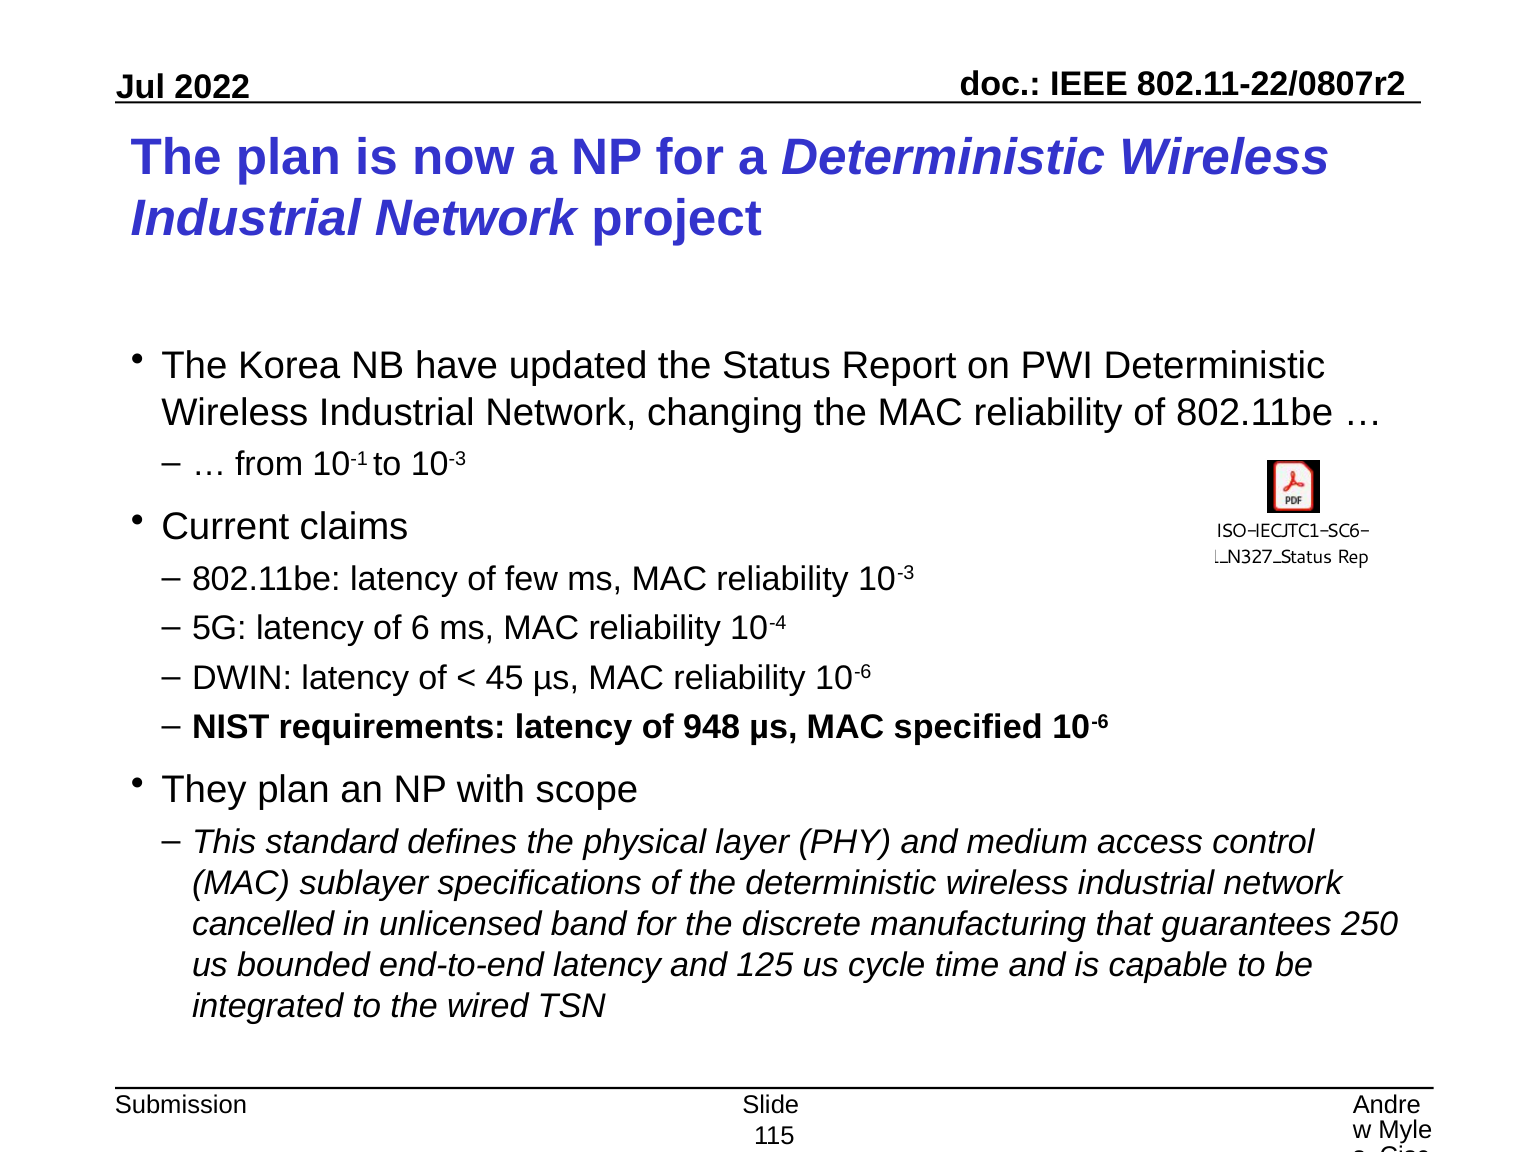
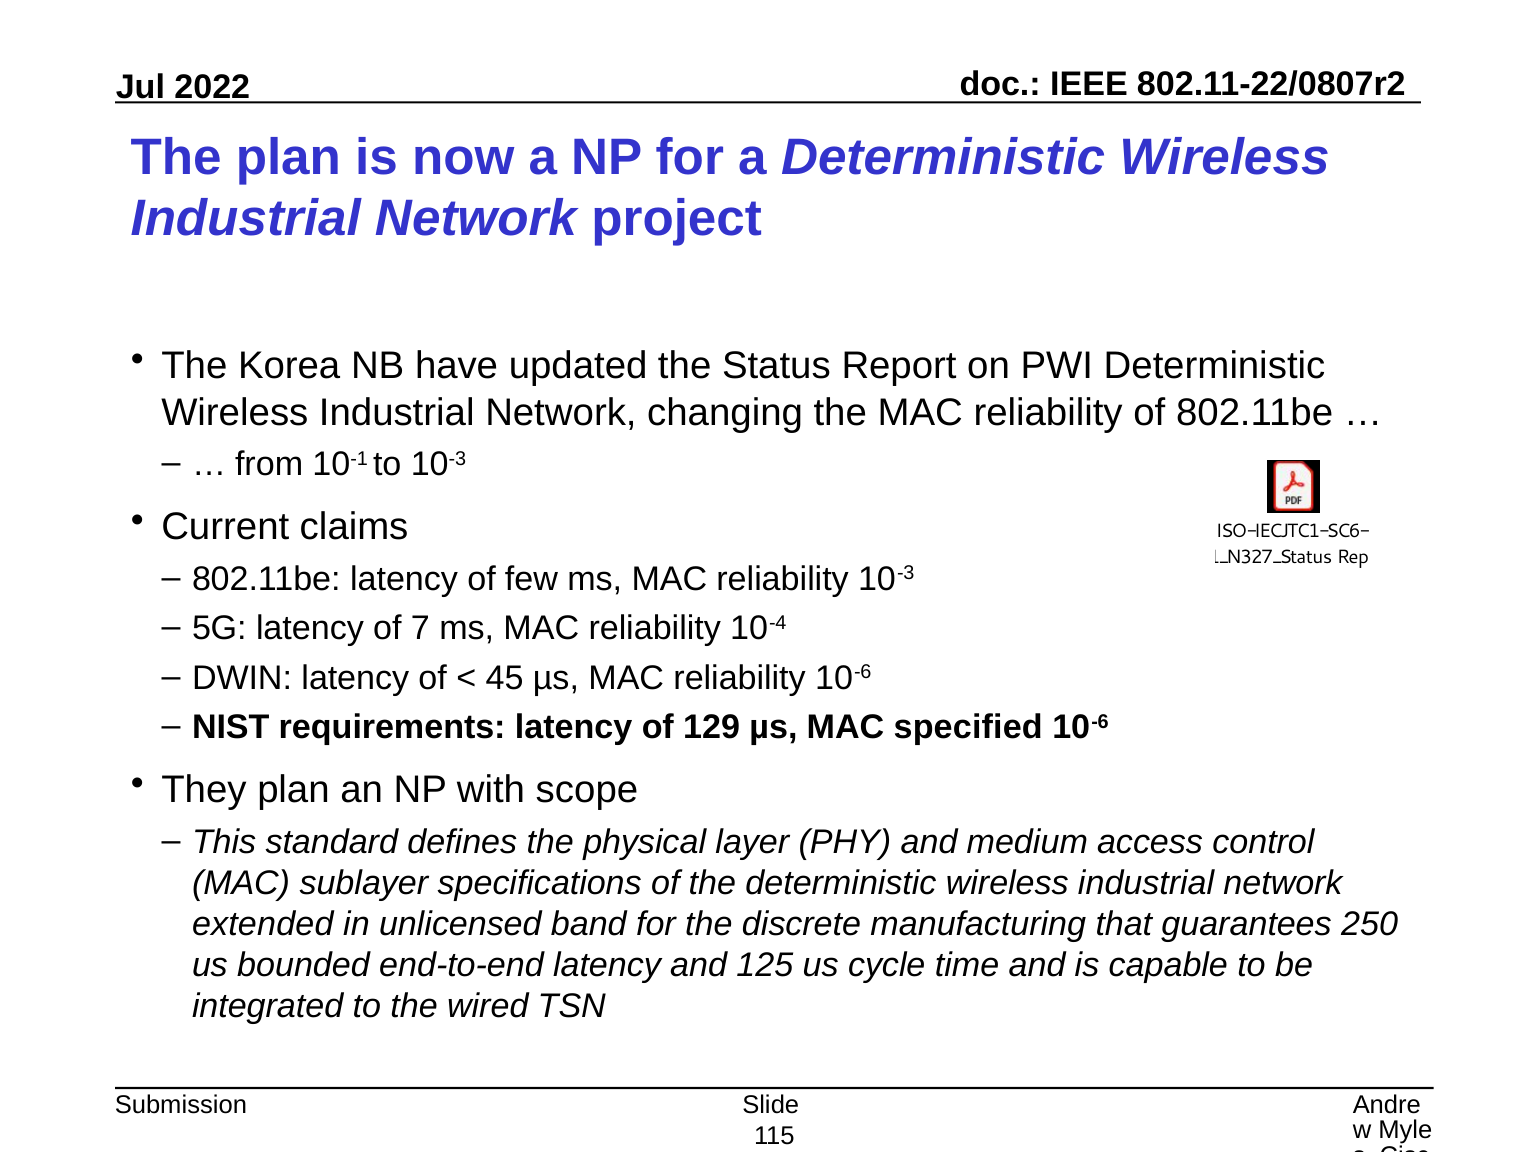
6: 6 -> 7
948: 948 -> 129
cancelled: cancelled -> extended
